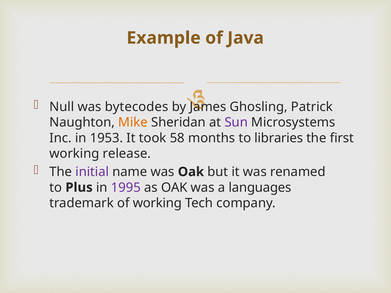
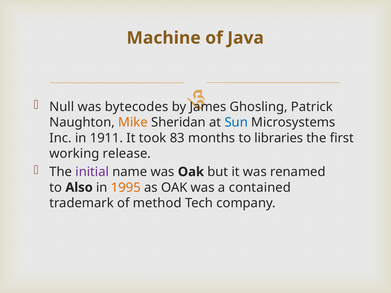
Example: Example -> Machine
Sun colour: purple -> blue
1953: 1953 -> 1911
58: 58 -> 83
Plus: Plus -> Also
1995 colour: purple -> orange
languages: languages -> contained
of working: working -> method
